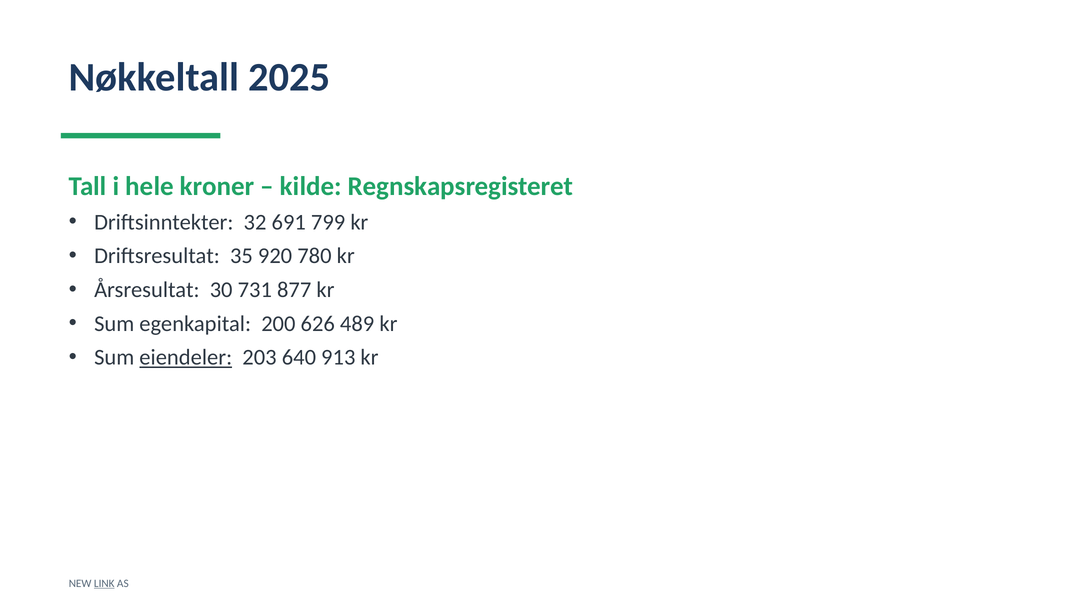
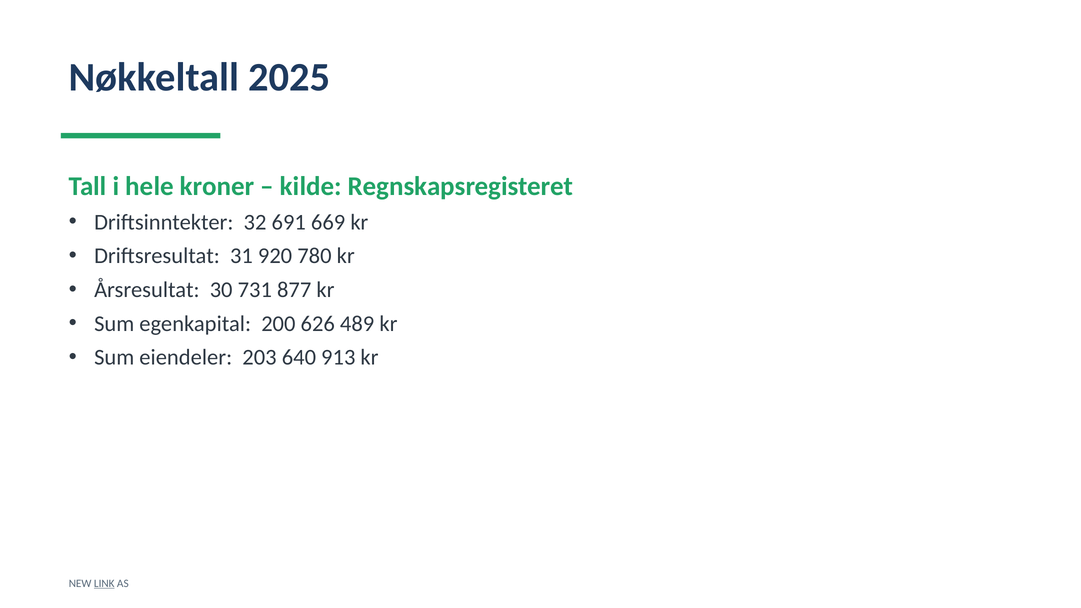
799: 799 -> 669
35: 35 -> 31
eiendeler underline: present -> none
